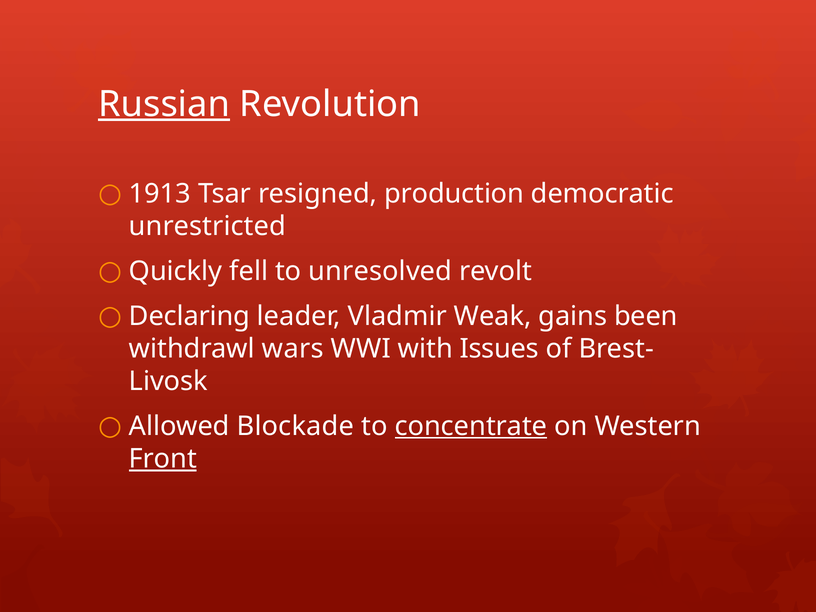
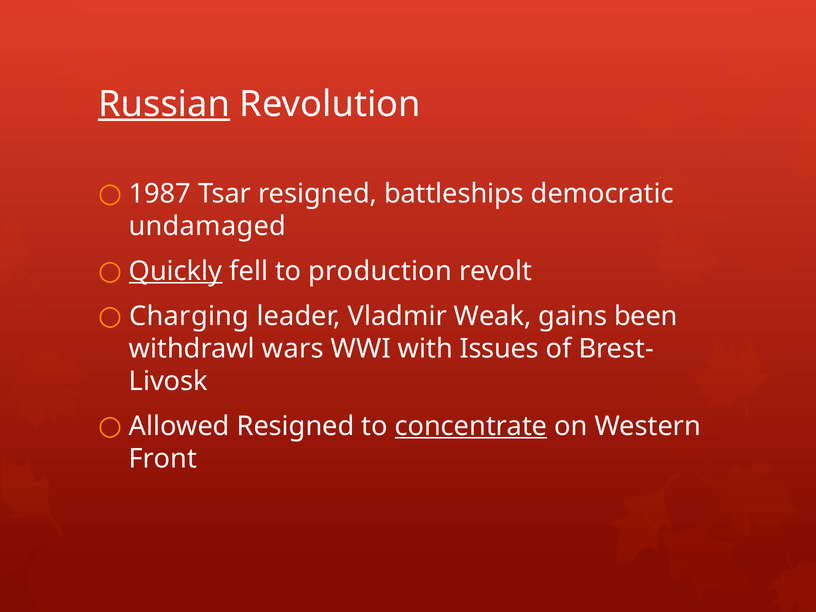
1913: 1913 -> 1987
production: production -> battleships
unrestricted: unrestricted -> undamaged
Quickly underline: none -> present
unresolved: unresolved -> production
Declaring: Declaring -> Charging
Allowed Blockade: Blockade -> Resigned
Front underline: present -> none
